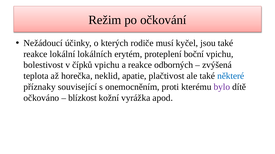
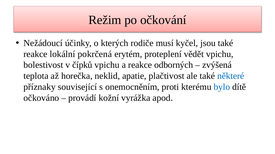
lokálních: lokálních -> pokrčená
boční: boční -> vědět
bylo colour: purple -> blue
blízkost: blízkost -> provádí
